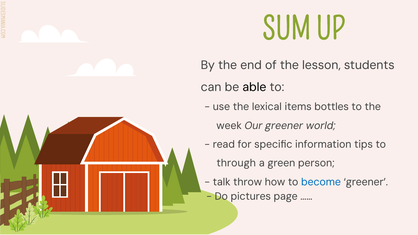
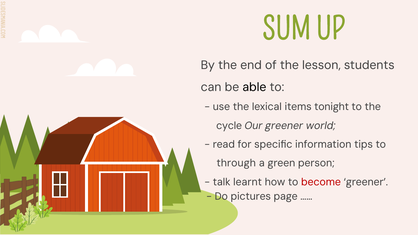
bottles: bottles -> tonight
week: week -> cycle
throw: throw -> learnt
become colour: blue -> red
